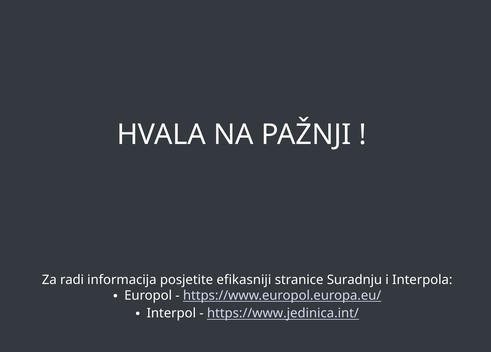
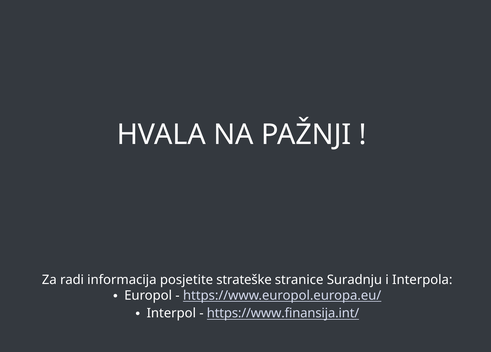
efikasniji: efikasniji -> strateške
https://www.jedinica.int/: https://www.jedinica.int/ -> https://www.finansija.int/
